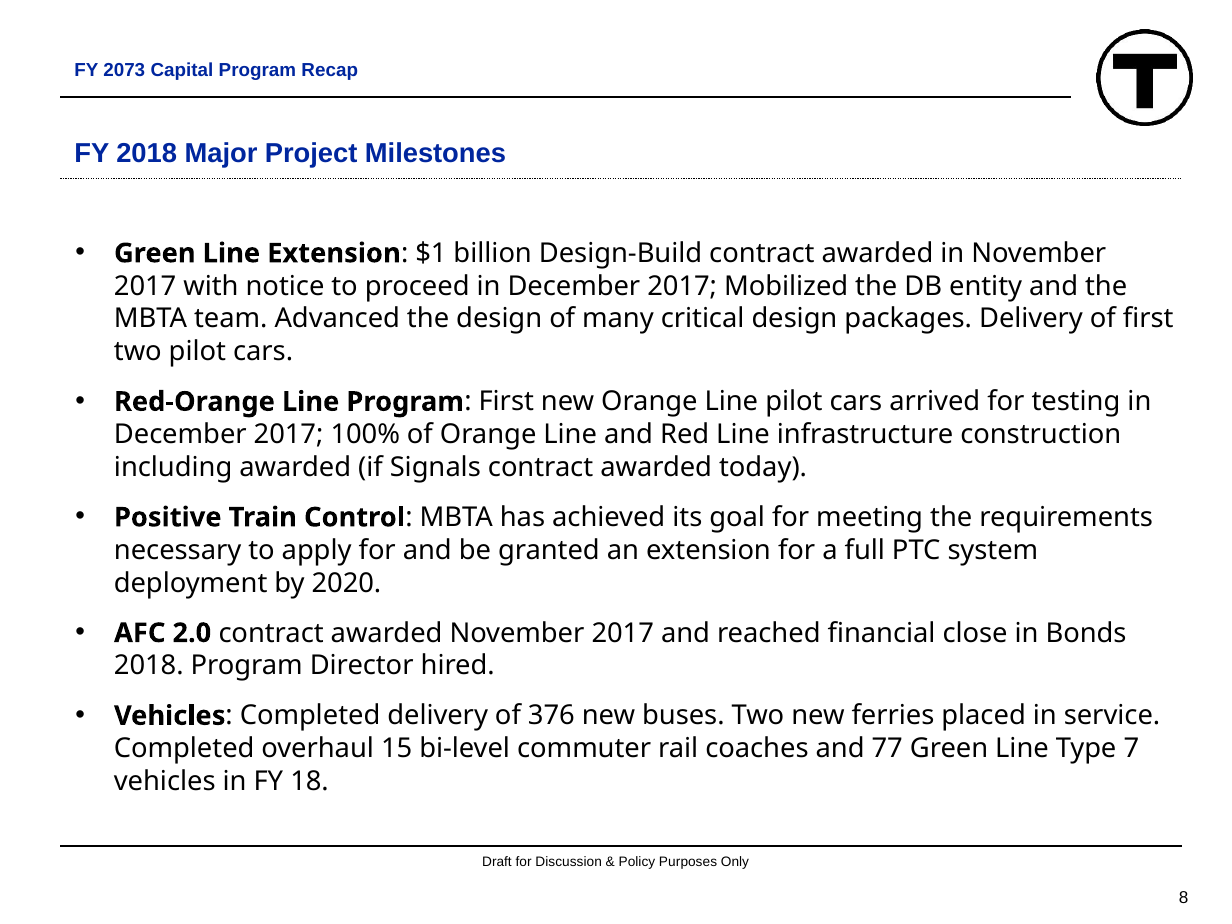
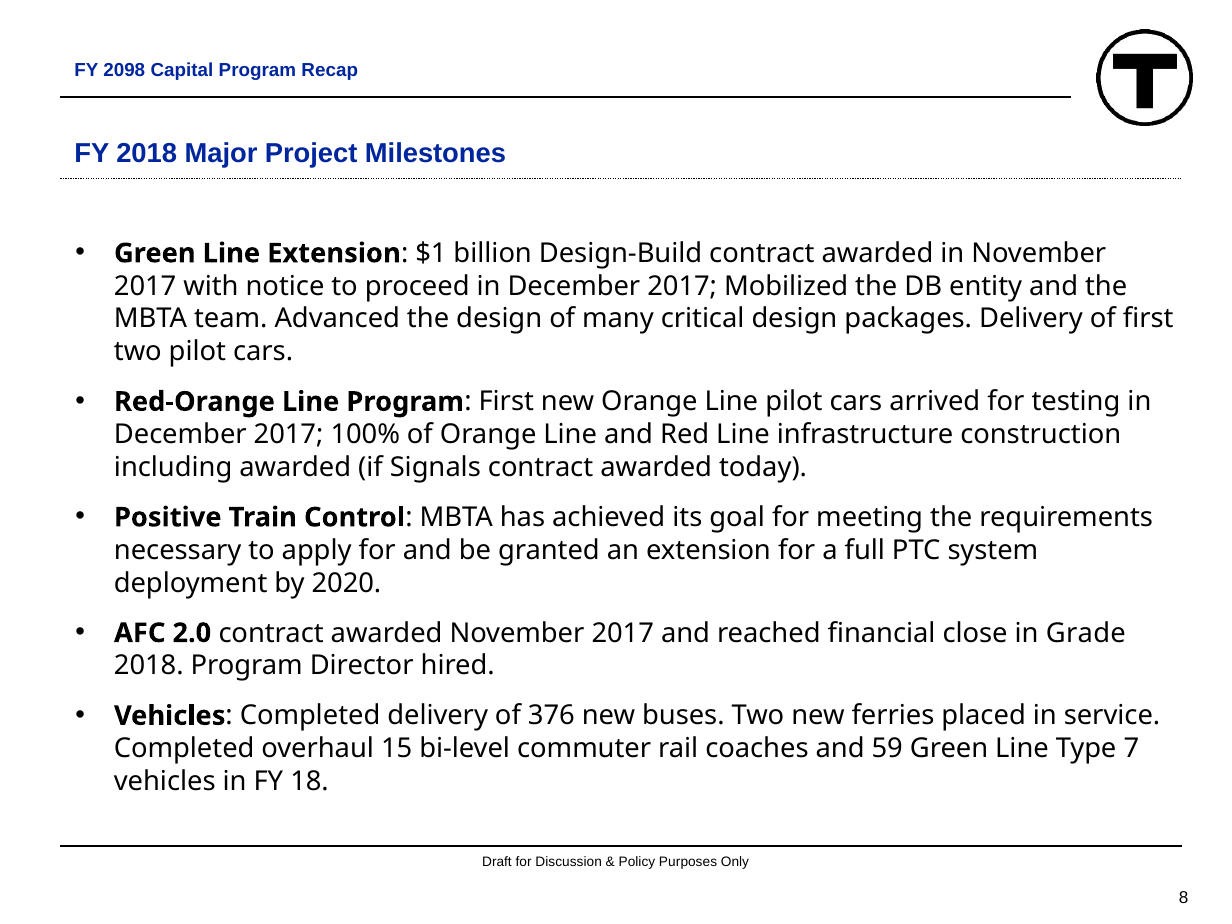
2073: 2073 -> 2098
Bonds: Bonds -> Grade
77: 77 -> 59
